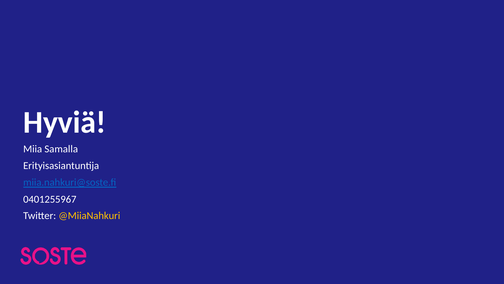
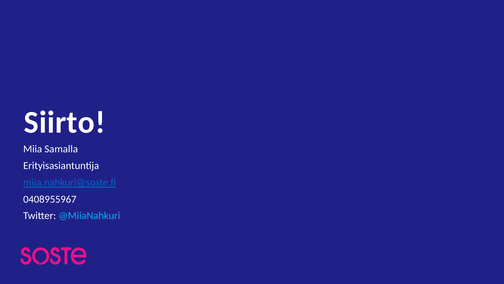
Hyviä: Hyviä -> Siirto
0401255967: 0401255967 -> 0408955967
@MiiaNahkuri colour: yellow -> light blue
